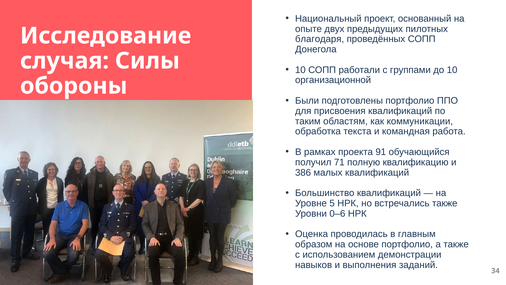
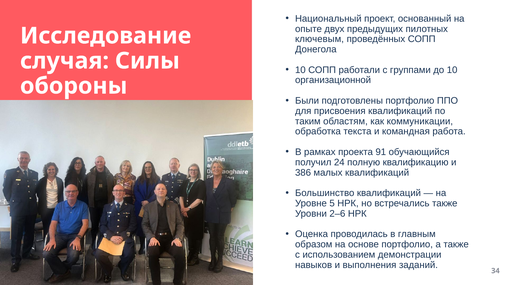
благодаря: благодаря -> ключевым
71: 71 -> 24
0–6: 0–6 -> 2–6
